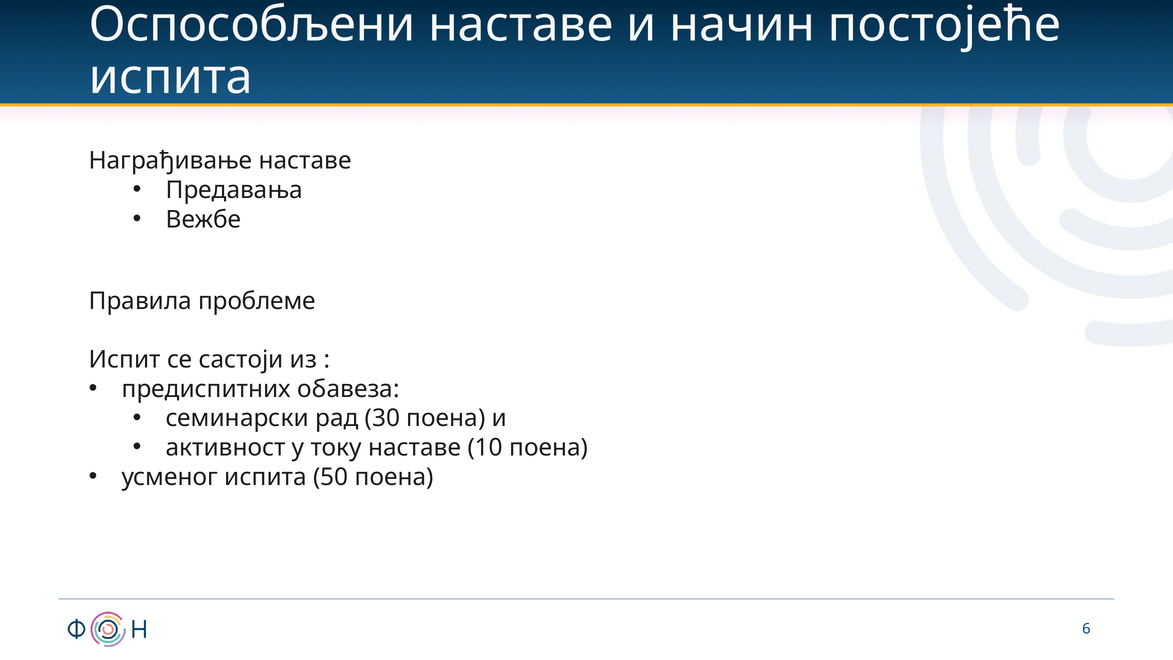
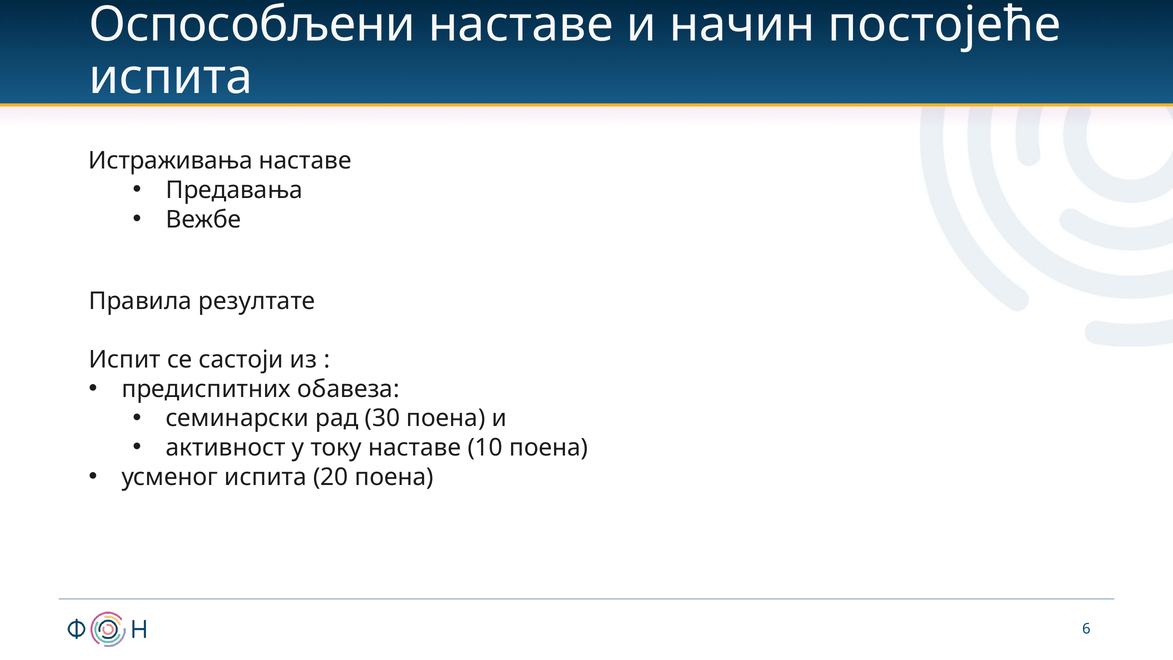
Награђивање: Награђивање -> Истраживања
проблеме: проблеме -> резултате
50: 50 -> 20
